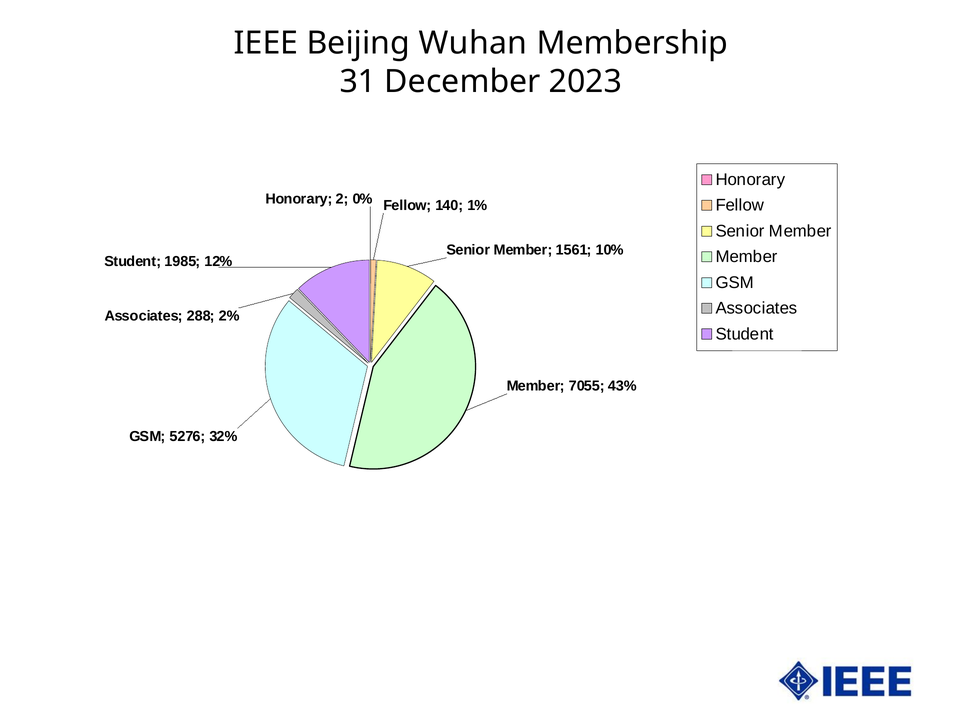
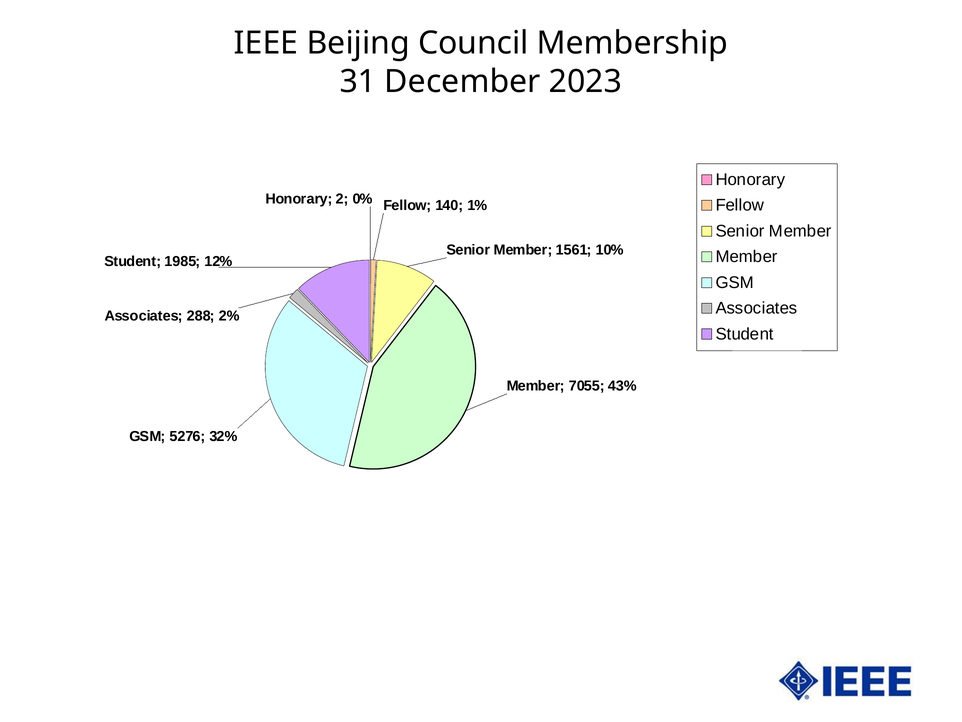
Wuhan: Wuhan -> Council
